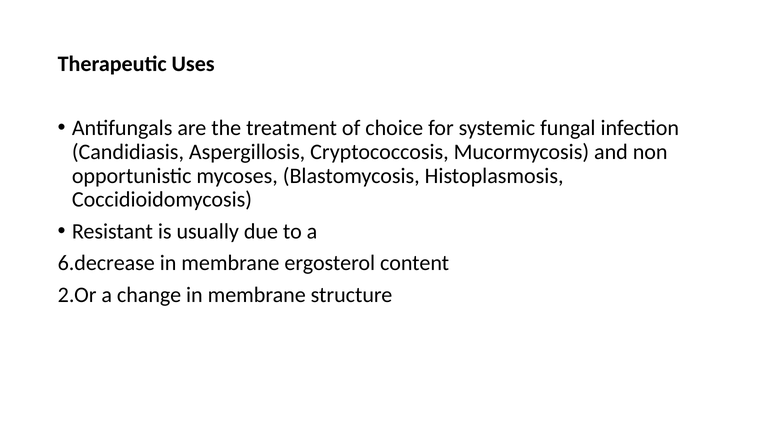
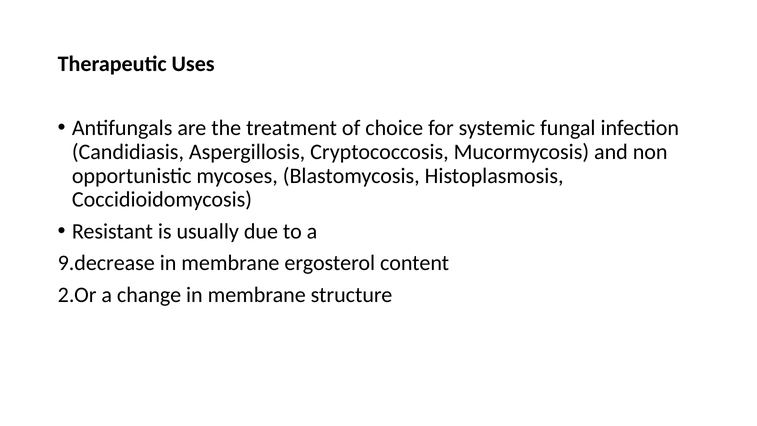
6.decrease: 6.decrease -> 9.decrease
